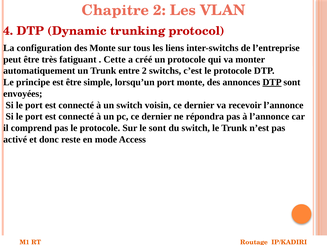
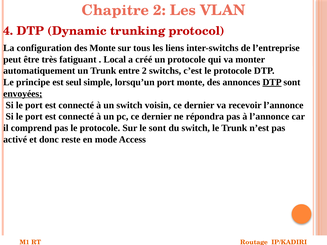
Cette: Cette -> Local
est être: être -> seul
envoyées underline: none -> present
